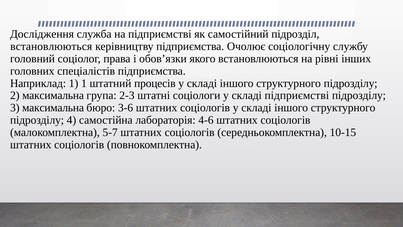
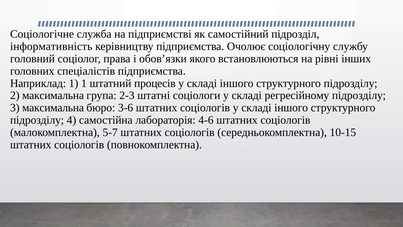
Дослідження: Дослідження -> Соціологічне
встановлюються at (51, 46): встановлюються -> інформативність
складі підприємстві: підприємстві -> регресійному
